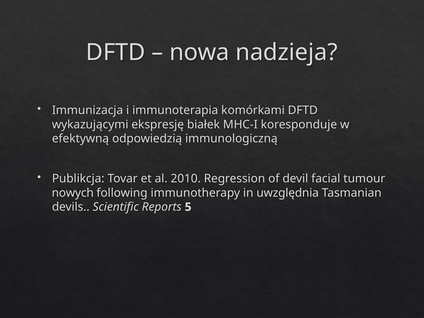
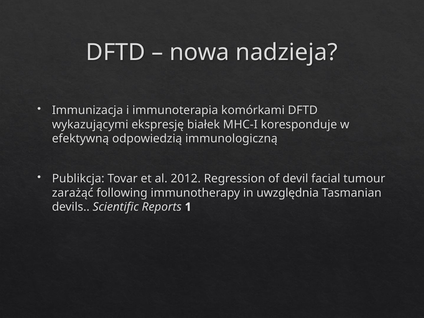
2010: 2010 -> 2012
nowych: nowych -> zarażąć
5: 5 -> 1
